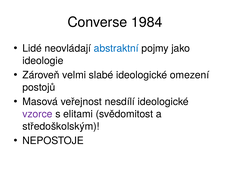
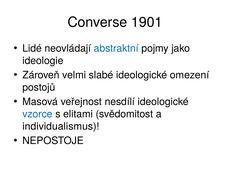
1984: 1984 -> 1901
vzorce colour: purple -> blue
středoškolským: středoškolským -> individualismus
